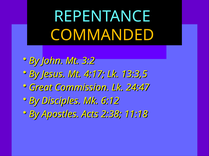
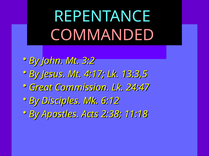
COMMANDED colour: yellow -> pink
